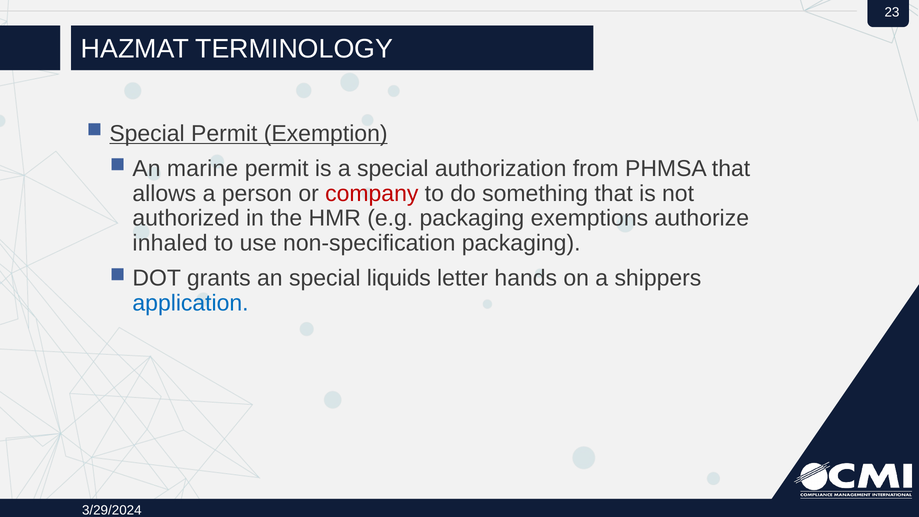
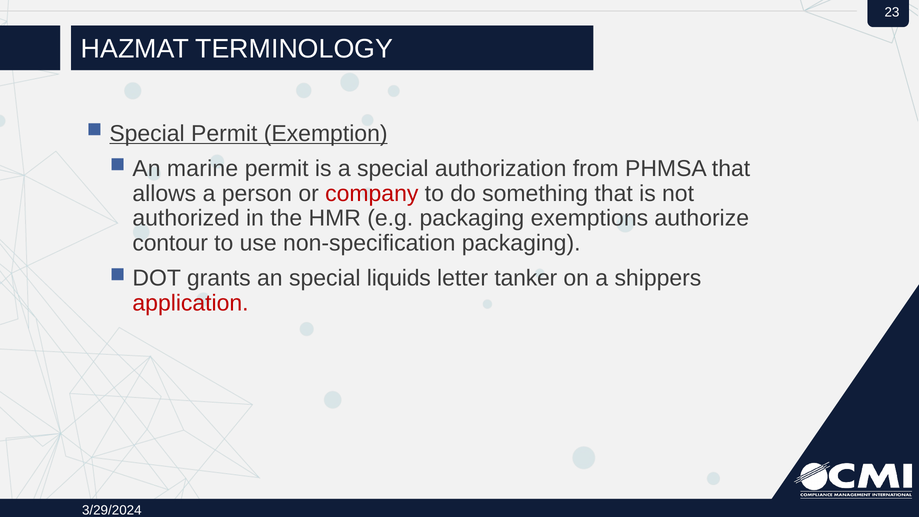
inhaled: inhaled -> contour
hands: hands -> tanker
application colour: blue -> red
